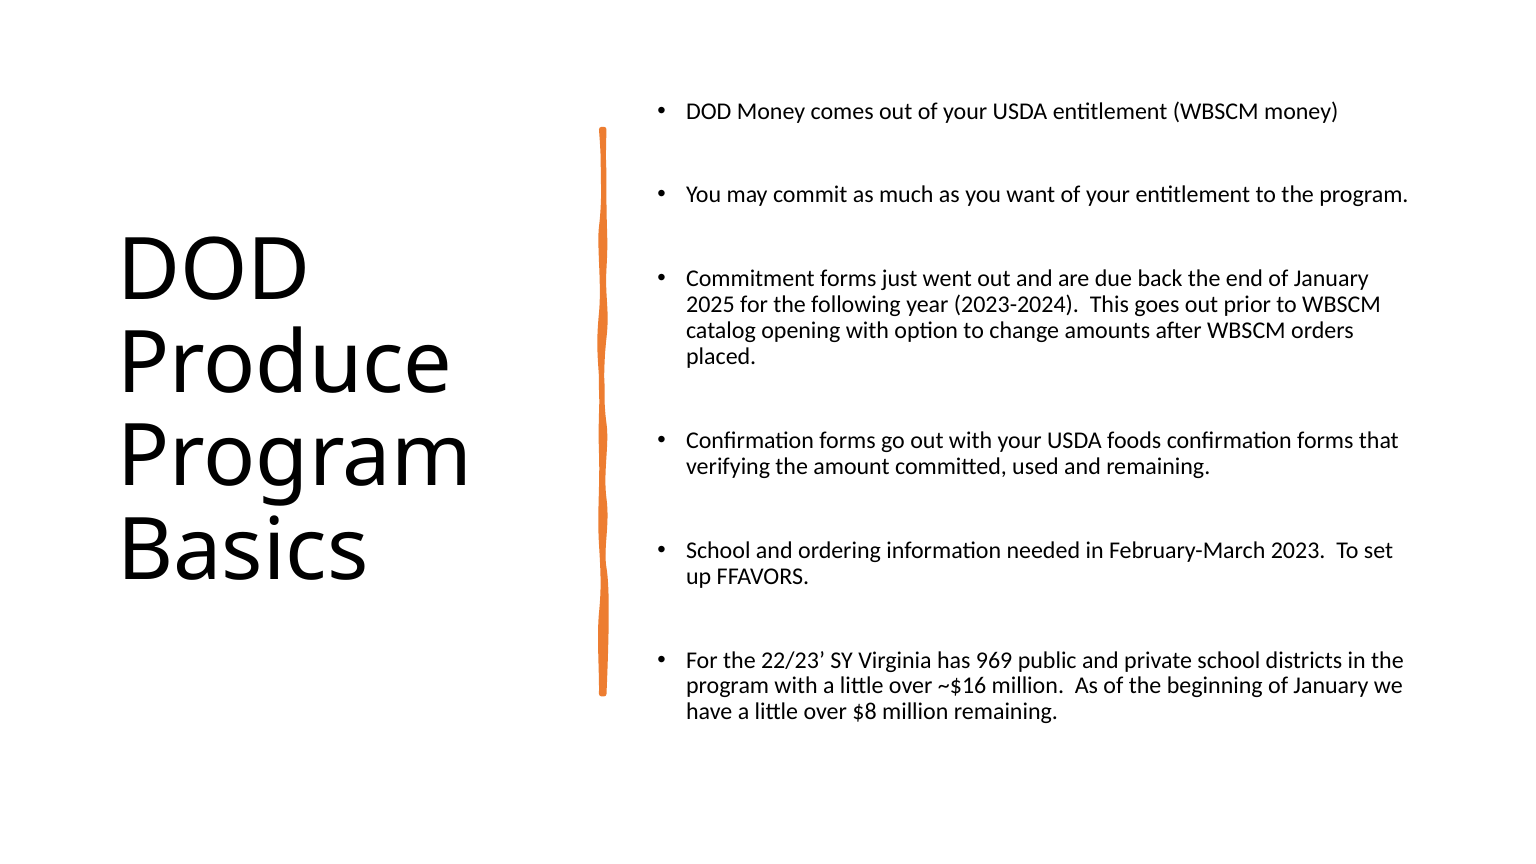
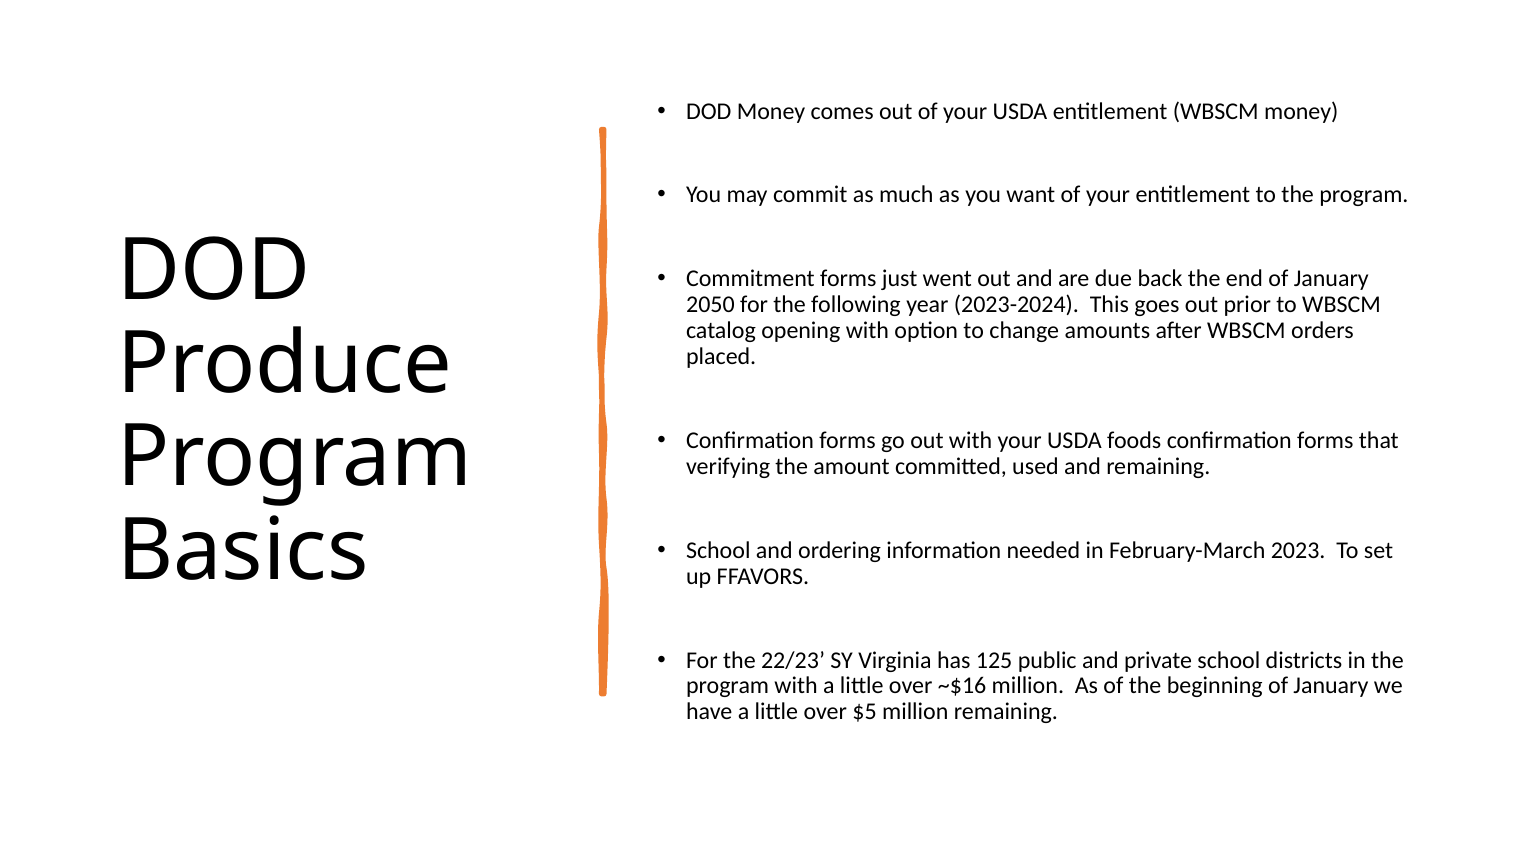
2025: 2025 -> 2050
969: 969 -> 125
$8: $8 -> $5
